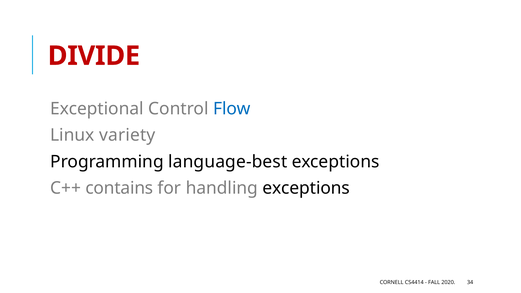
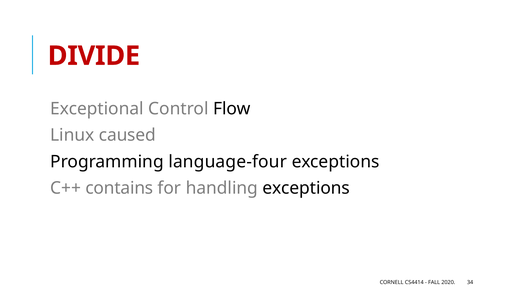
Flow colour: blue -> black
variety: variety -> caused
language-best: language-best -> language-four
